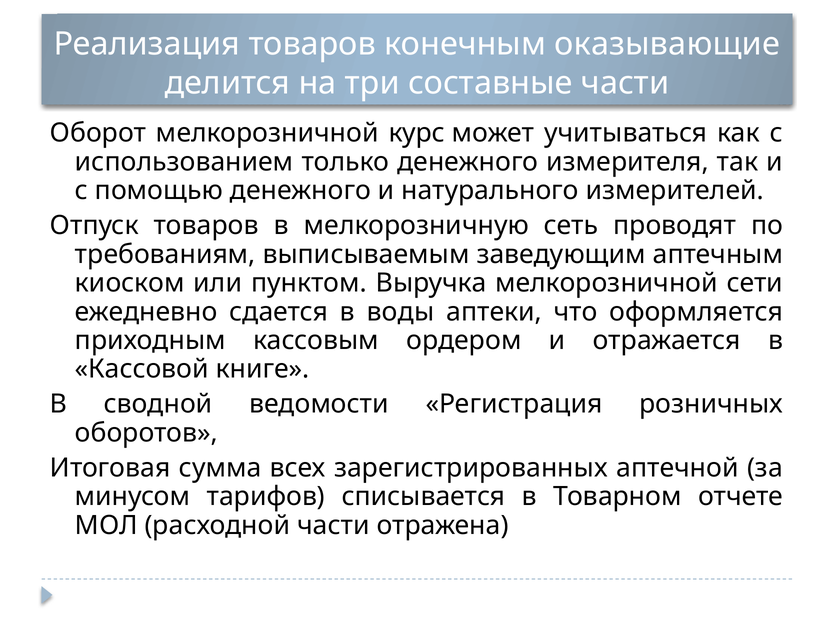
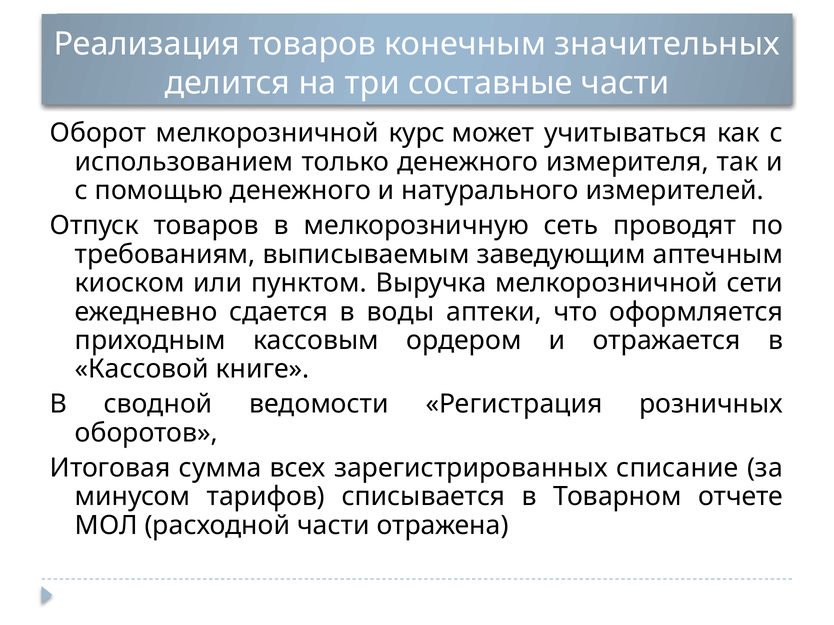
оказывающие: оказывающие -> значительных
аптечной: аптечной -> списание
